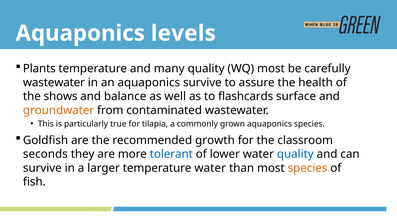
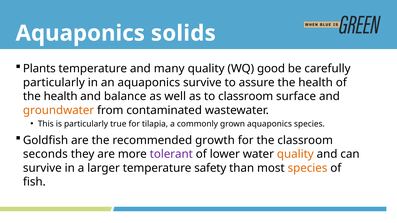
levels: levels -> solids
WQ most: most -> good
wastewater at (54, 83): wastewater -> particularly
shows at (61, 96): shows -> health
to flashcards: flashcards -> classroom
tolerant colour: blue -> purple
quality at (295, 154) colour: blue -> orange
temperature water: water -> safety
